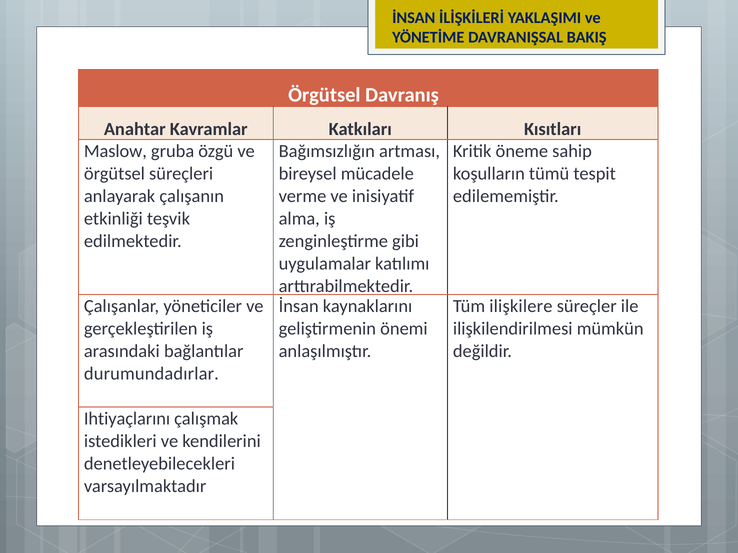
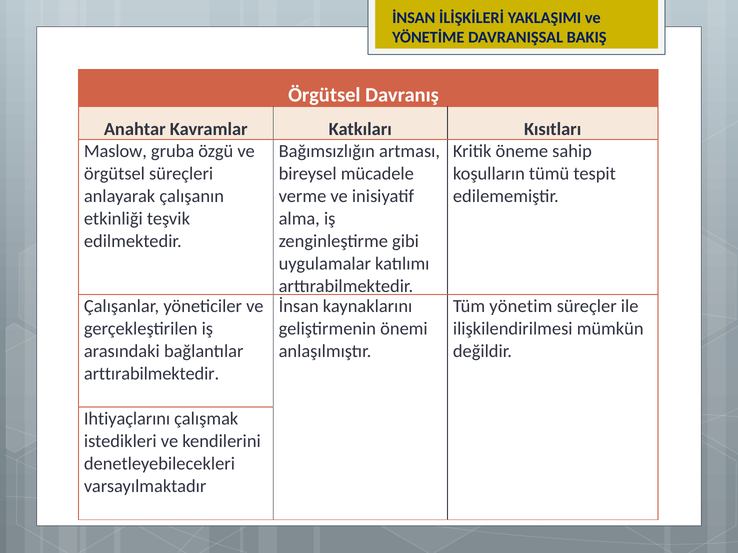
ilişkilere: ilişkilere -> yönetim
durumundadırlar at (151, 374): durumundadırlar -> arttırabilmektedir
